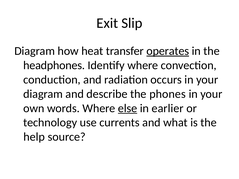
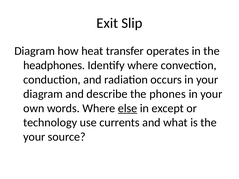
operates underline: present -> none
earlier: earlier -> except
help at (34, 137): help -> your
